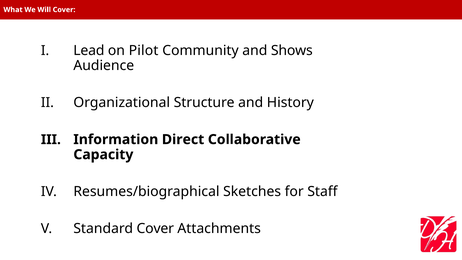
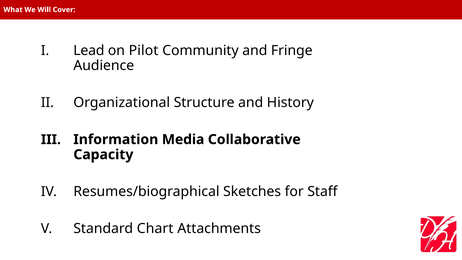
Shows: Shows -> Fringe
Direct: Direct -> Media
Standard Cover: Cover -> Chart
